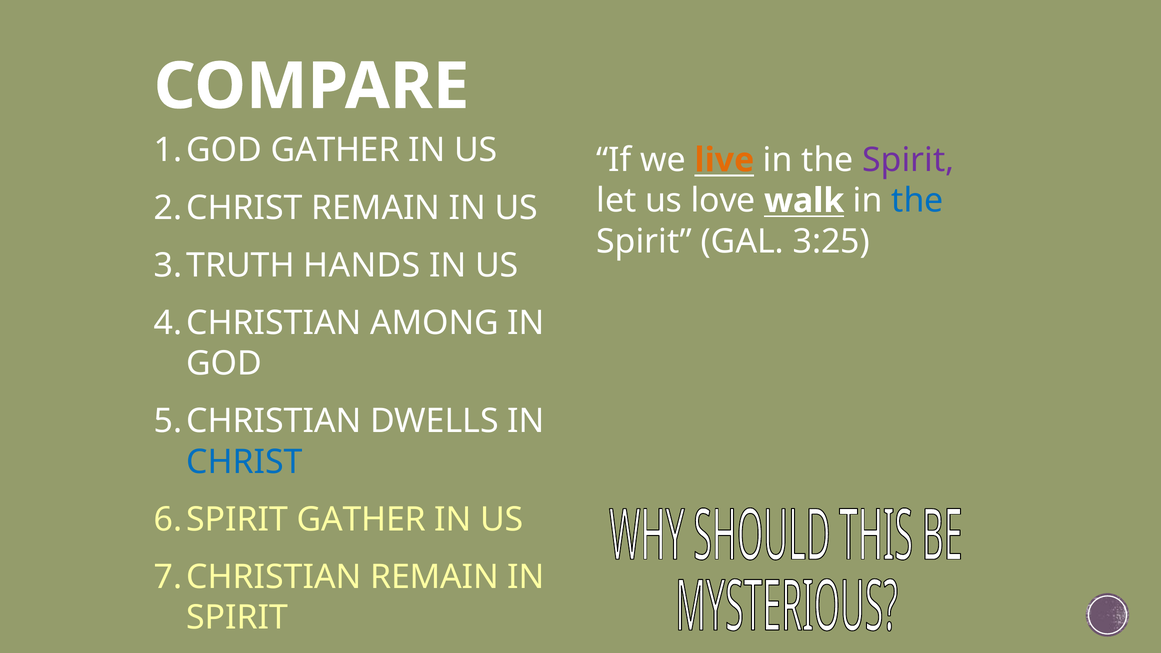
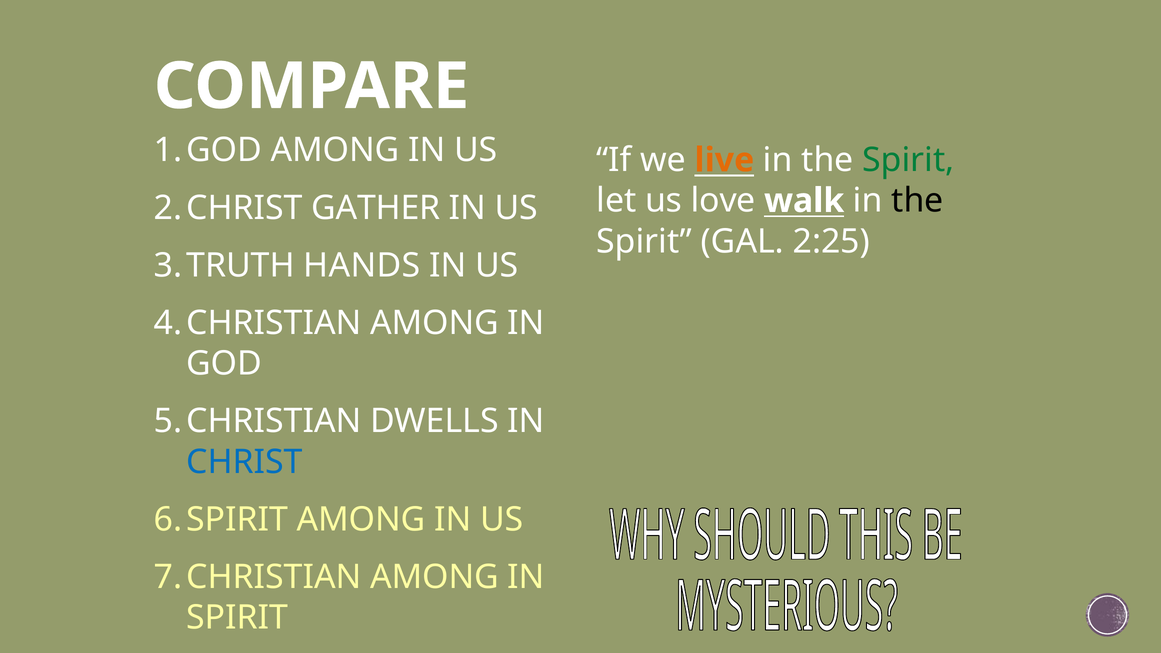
GATHER at (335, 150): GATHER -> AMONG
Spirit at (908, 160) colour: purple -> green
the at (917, 201) colour: blue -> black
REMAIN at (376, 208): REMAIN -> GATHER
3:25: 3:25 -> 2:25
GATHER at (361, 520): GATHER -> AMONG
REMAIN at (434, 577): REMAIN -> AMONG
